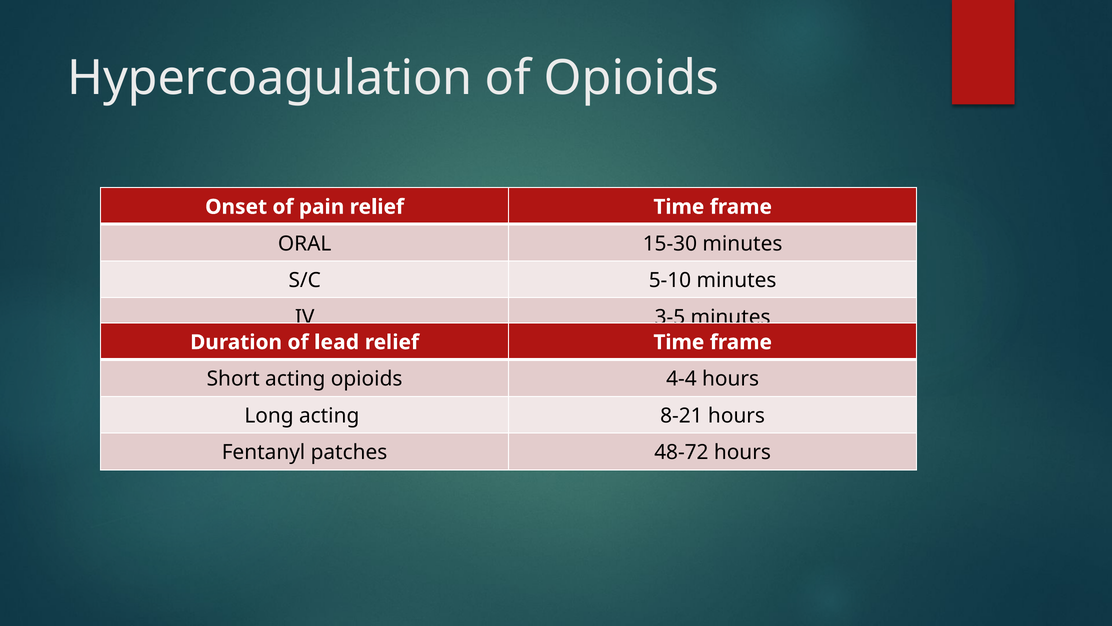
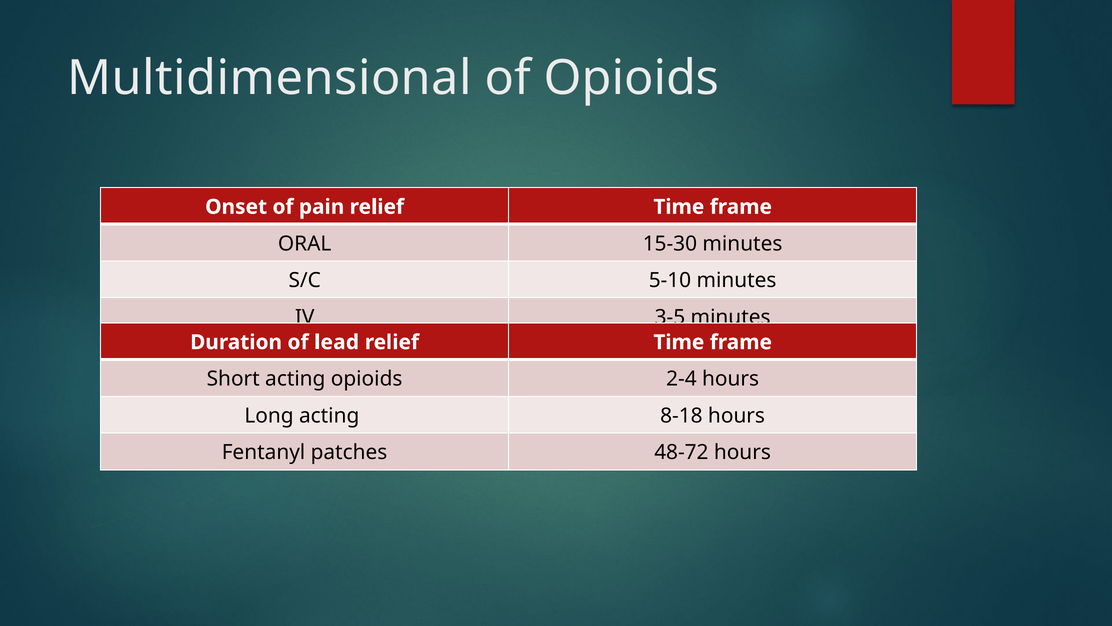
Hypercoagulation: Hypercoagulation -> Multidimensional
4-4: 4-4 -> 2-4
8-21: 8-21 -> 8-18
